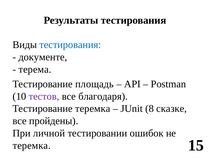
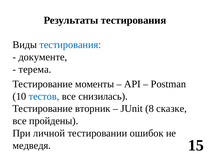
площадь: площадь -> моменты
тестов colour: purple -> blue
благодаря: благодаря -> снизилась
Тестирование теремка: теремка -> вторник
теремка at (32, 145): теремка -> медведя
